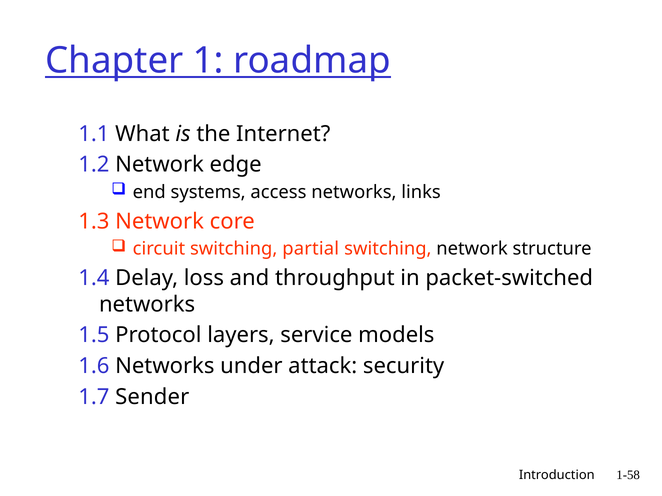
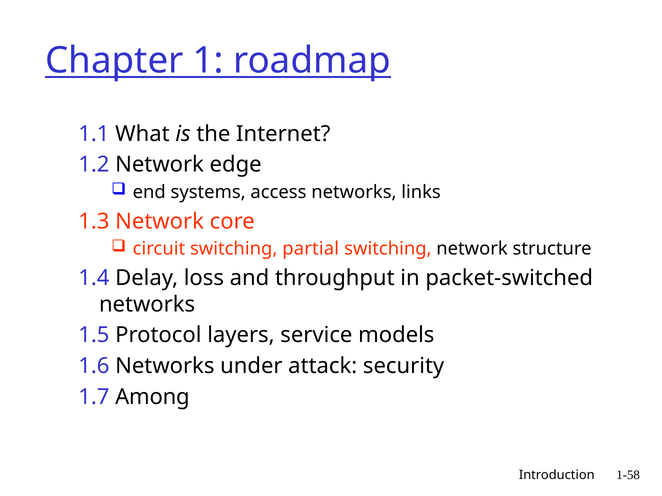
Sender: Sender -> Among
